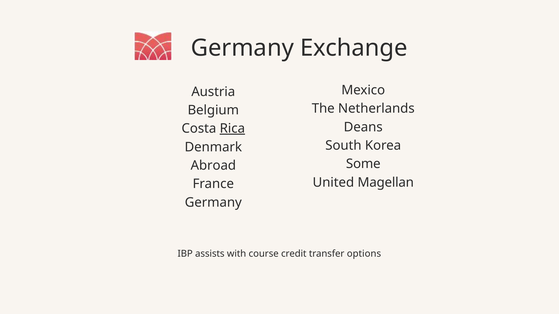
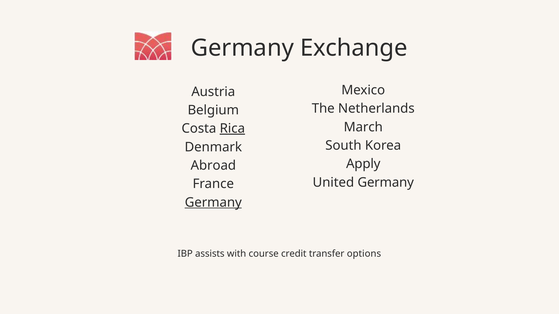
Deans: Deans -> March
Some: Some -> Apply
United Magellan: Magellan -> Germany
Germany at (213, 203) underline: none -> present
